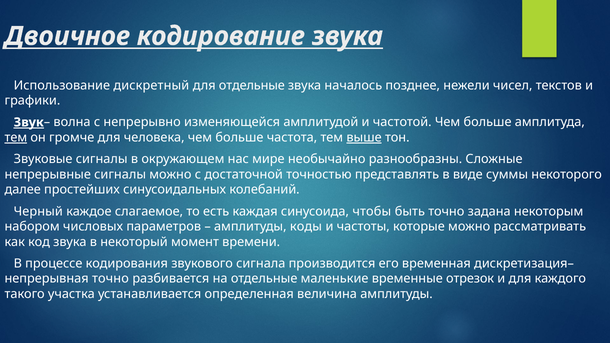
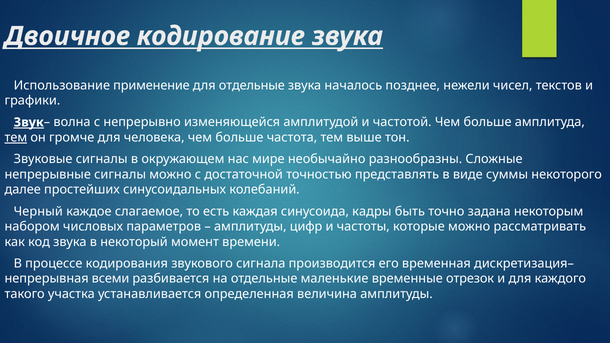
дискретный: дискретный -> применение
выше underline: present -> none
чтобы: чтобы -> кадры
коды: коды -> цифр
непрерывная точно: точно -> всеми
